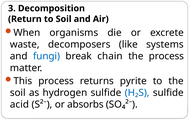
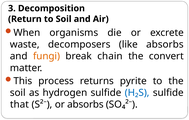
like systems: systems -> absorbs
fungi colour: blue -> orange
the process: process -> convert
acid: acid -> that
